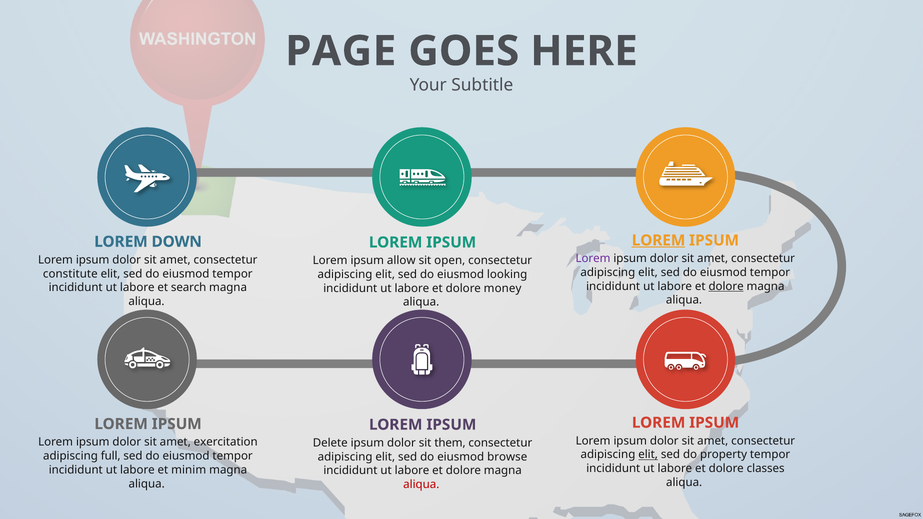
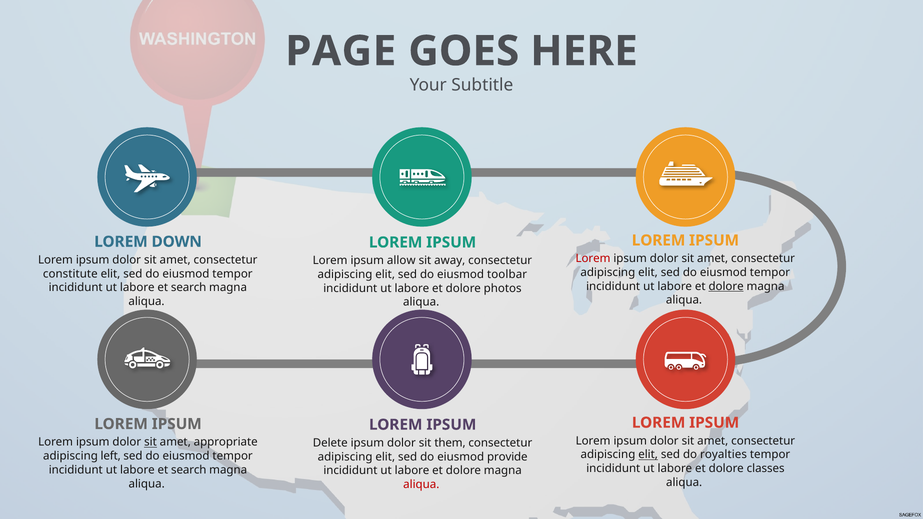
LOREM at (659, 240) underline: present -> none
Lorem at (593, 259) colour: purple -> red
open: open -> away
looking: looking -> toolbar
money: money -> photos
sit at (151, 442) underline: none -> present
exercitation: exercitation -> appropriate
property: property -> royalties
full: full -> left
browse: browse -> provide
minim at (189, 470): minim -> search
